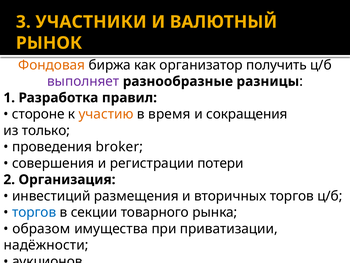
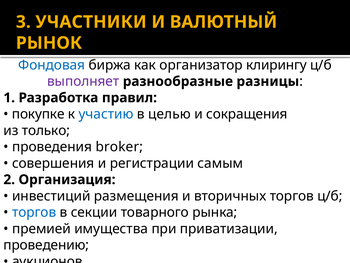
Фондовая colour: orange -> blue
получить: получить -> клирингу
стороне: стороне -> покупке
участию colour: orange -> blue
время: время -> целью
потери: потери -> самым
образом: образом -> премией
надёжности: надёжности -> проведению
